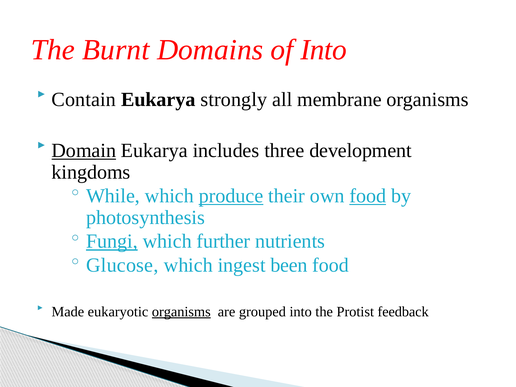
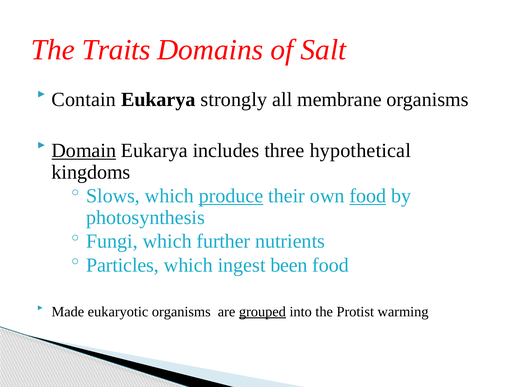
Burnt: Burnt -> Traits
of Into: Into -> Salt
development: development -> hypothetical
While: While -> Slows
Fungi underline: present -> none
Glucose: Glucose -> Particles
organisms at (181, 312) underline: present -> none
grouped underline: none -> present
feedback: feedback -> warming
